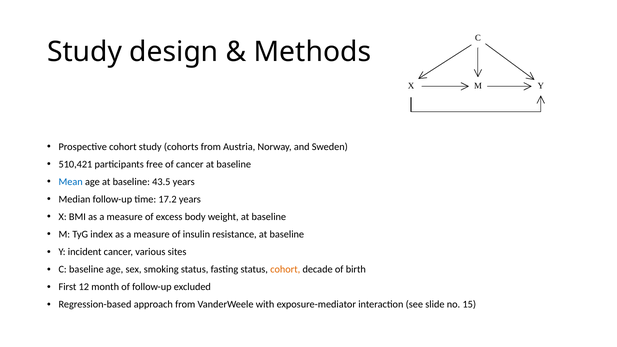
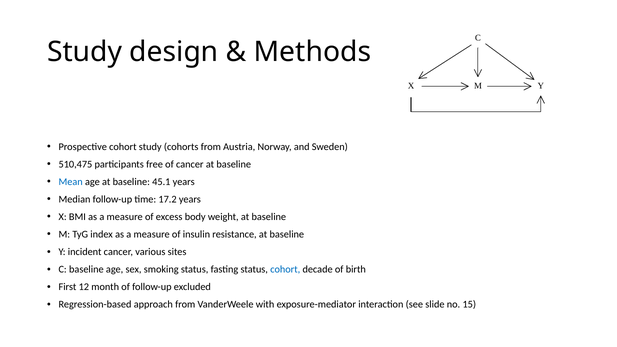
510,421: 510,421 -> 510,475
43.5: 43.5 -> 45.1
cohort at (285, 270) colour: orange -> blue
